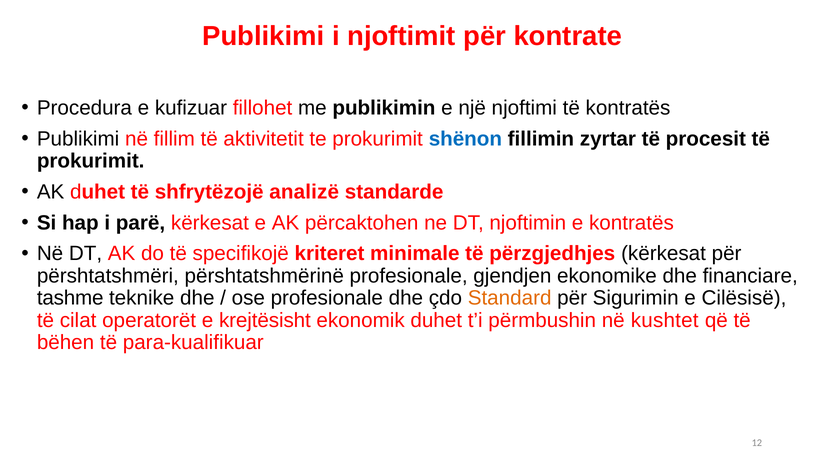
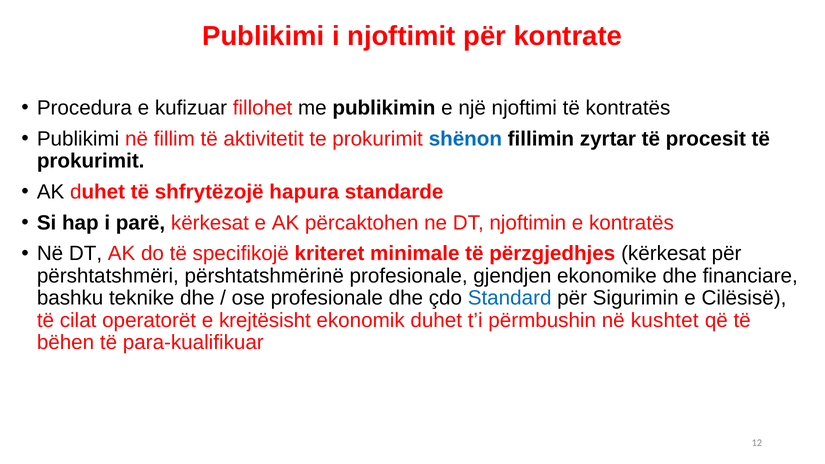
analizë: analizë -> hapura
tashme: tashme -> bashku
Standard colour: orange -> blue
